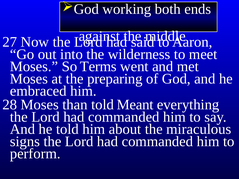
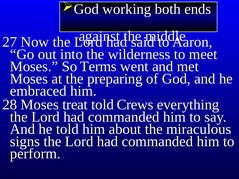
than: than -> treat
Meant: Meant -> Crews
